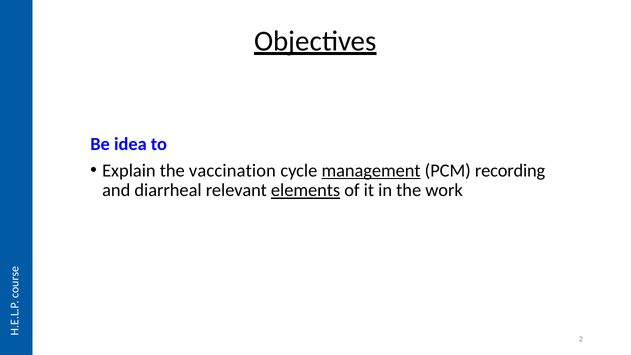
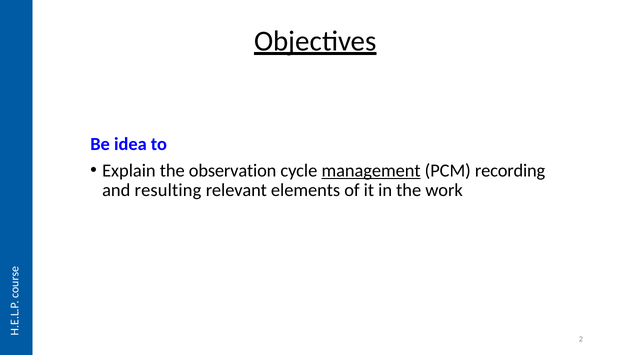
vaccination: vaccination -> observation
diarrheal: diarrheal -> resulting
elements underline: present -> none
